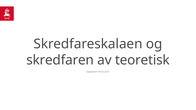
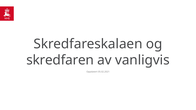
teoretisk: teoretisk -> vanligvis
